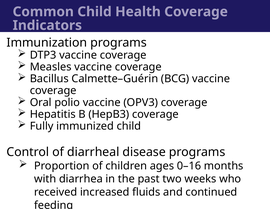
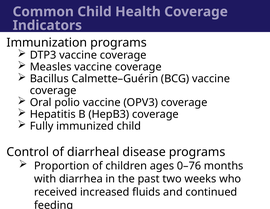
0–16: 0–16 -> 0–76
